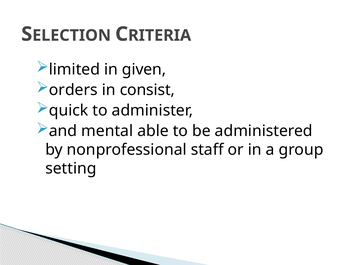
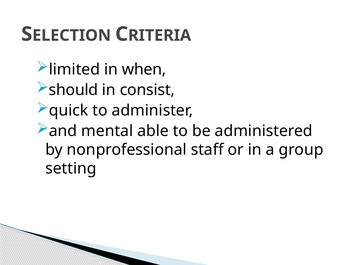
given: given -> when
orders: orders -> should
